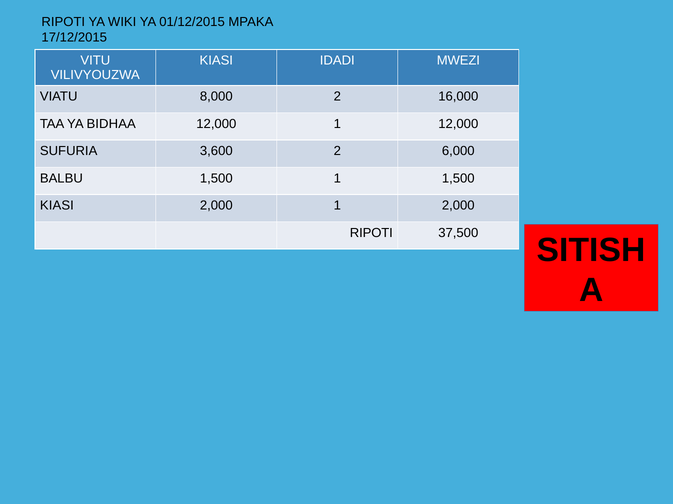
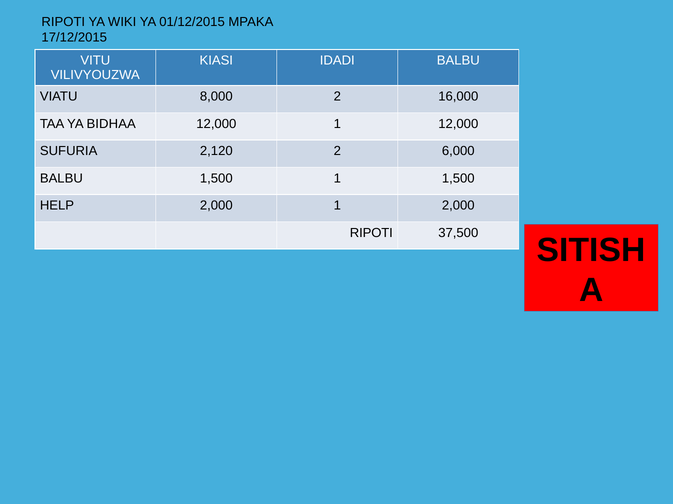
IDADI MWEZI: MWEZI -> BALBU
3,600: 3,600 -> 2,120
KIASI at (57, 206): KIASI -> HELP
